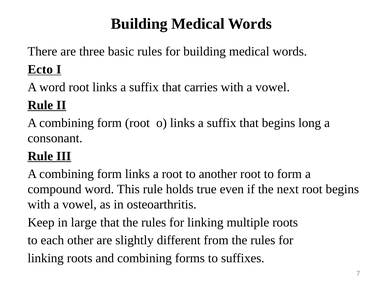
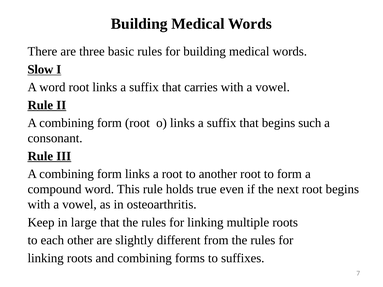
Ecto: Ecto -> Slow
long: long -> such
